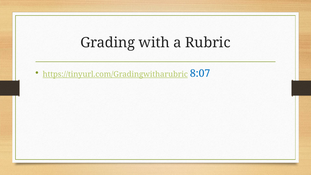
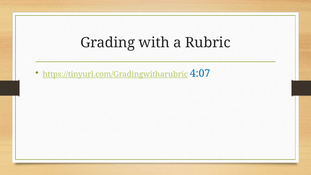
8:07: 8:07 -> 4:07
